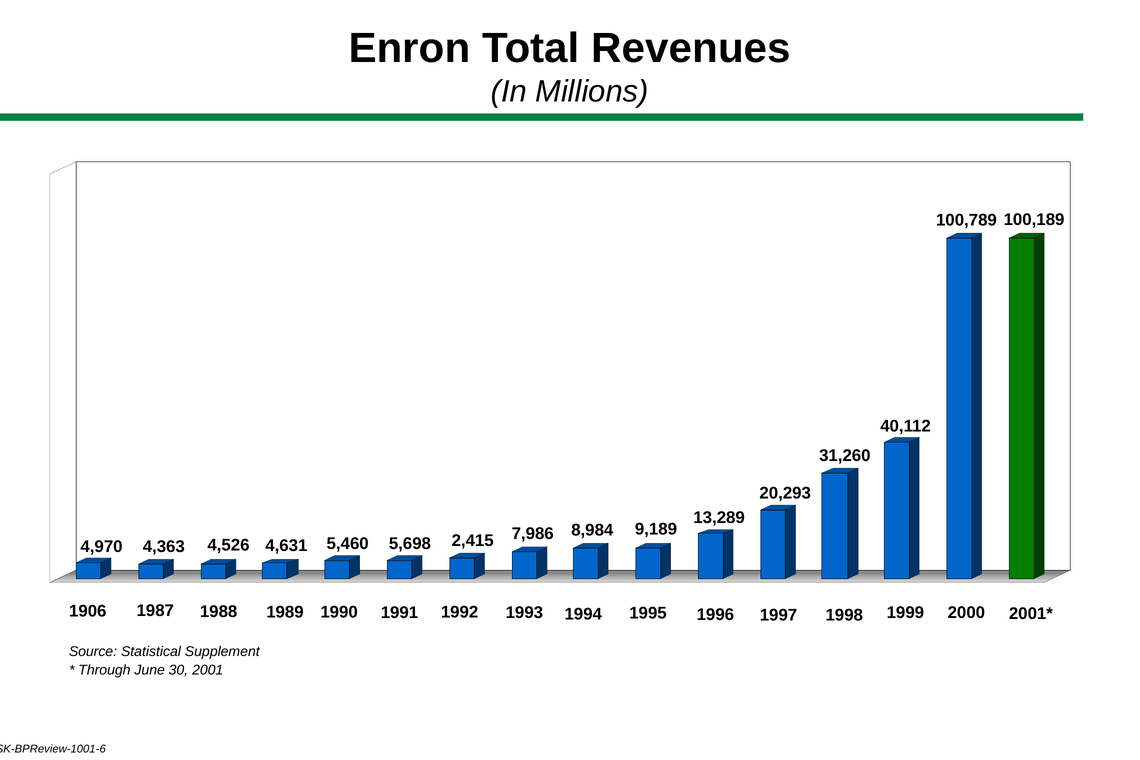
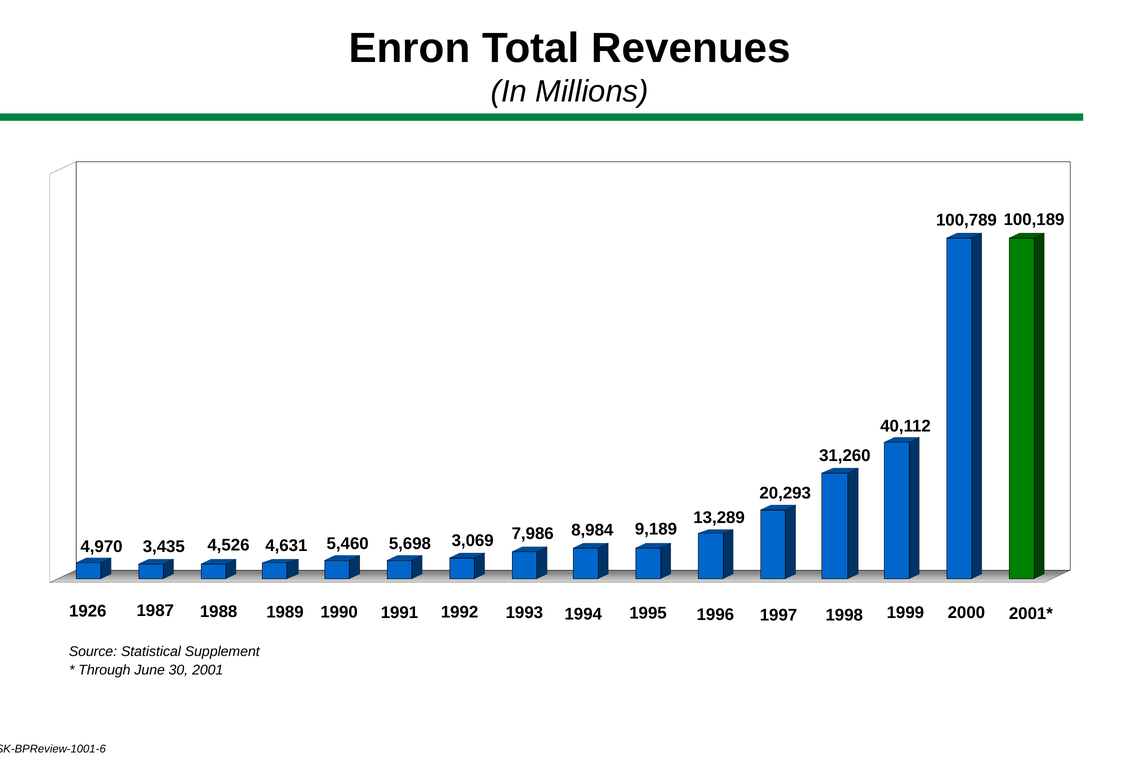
2,415: 2,415 -> 3,069
4,363: 4,363 -> 3,435
1906: 1906 -> 1926
